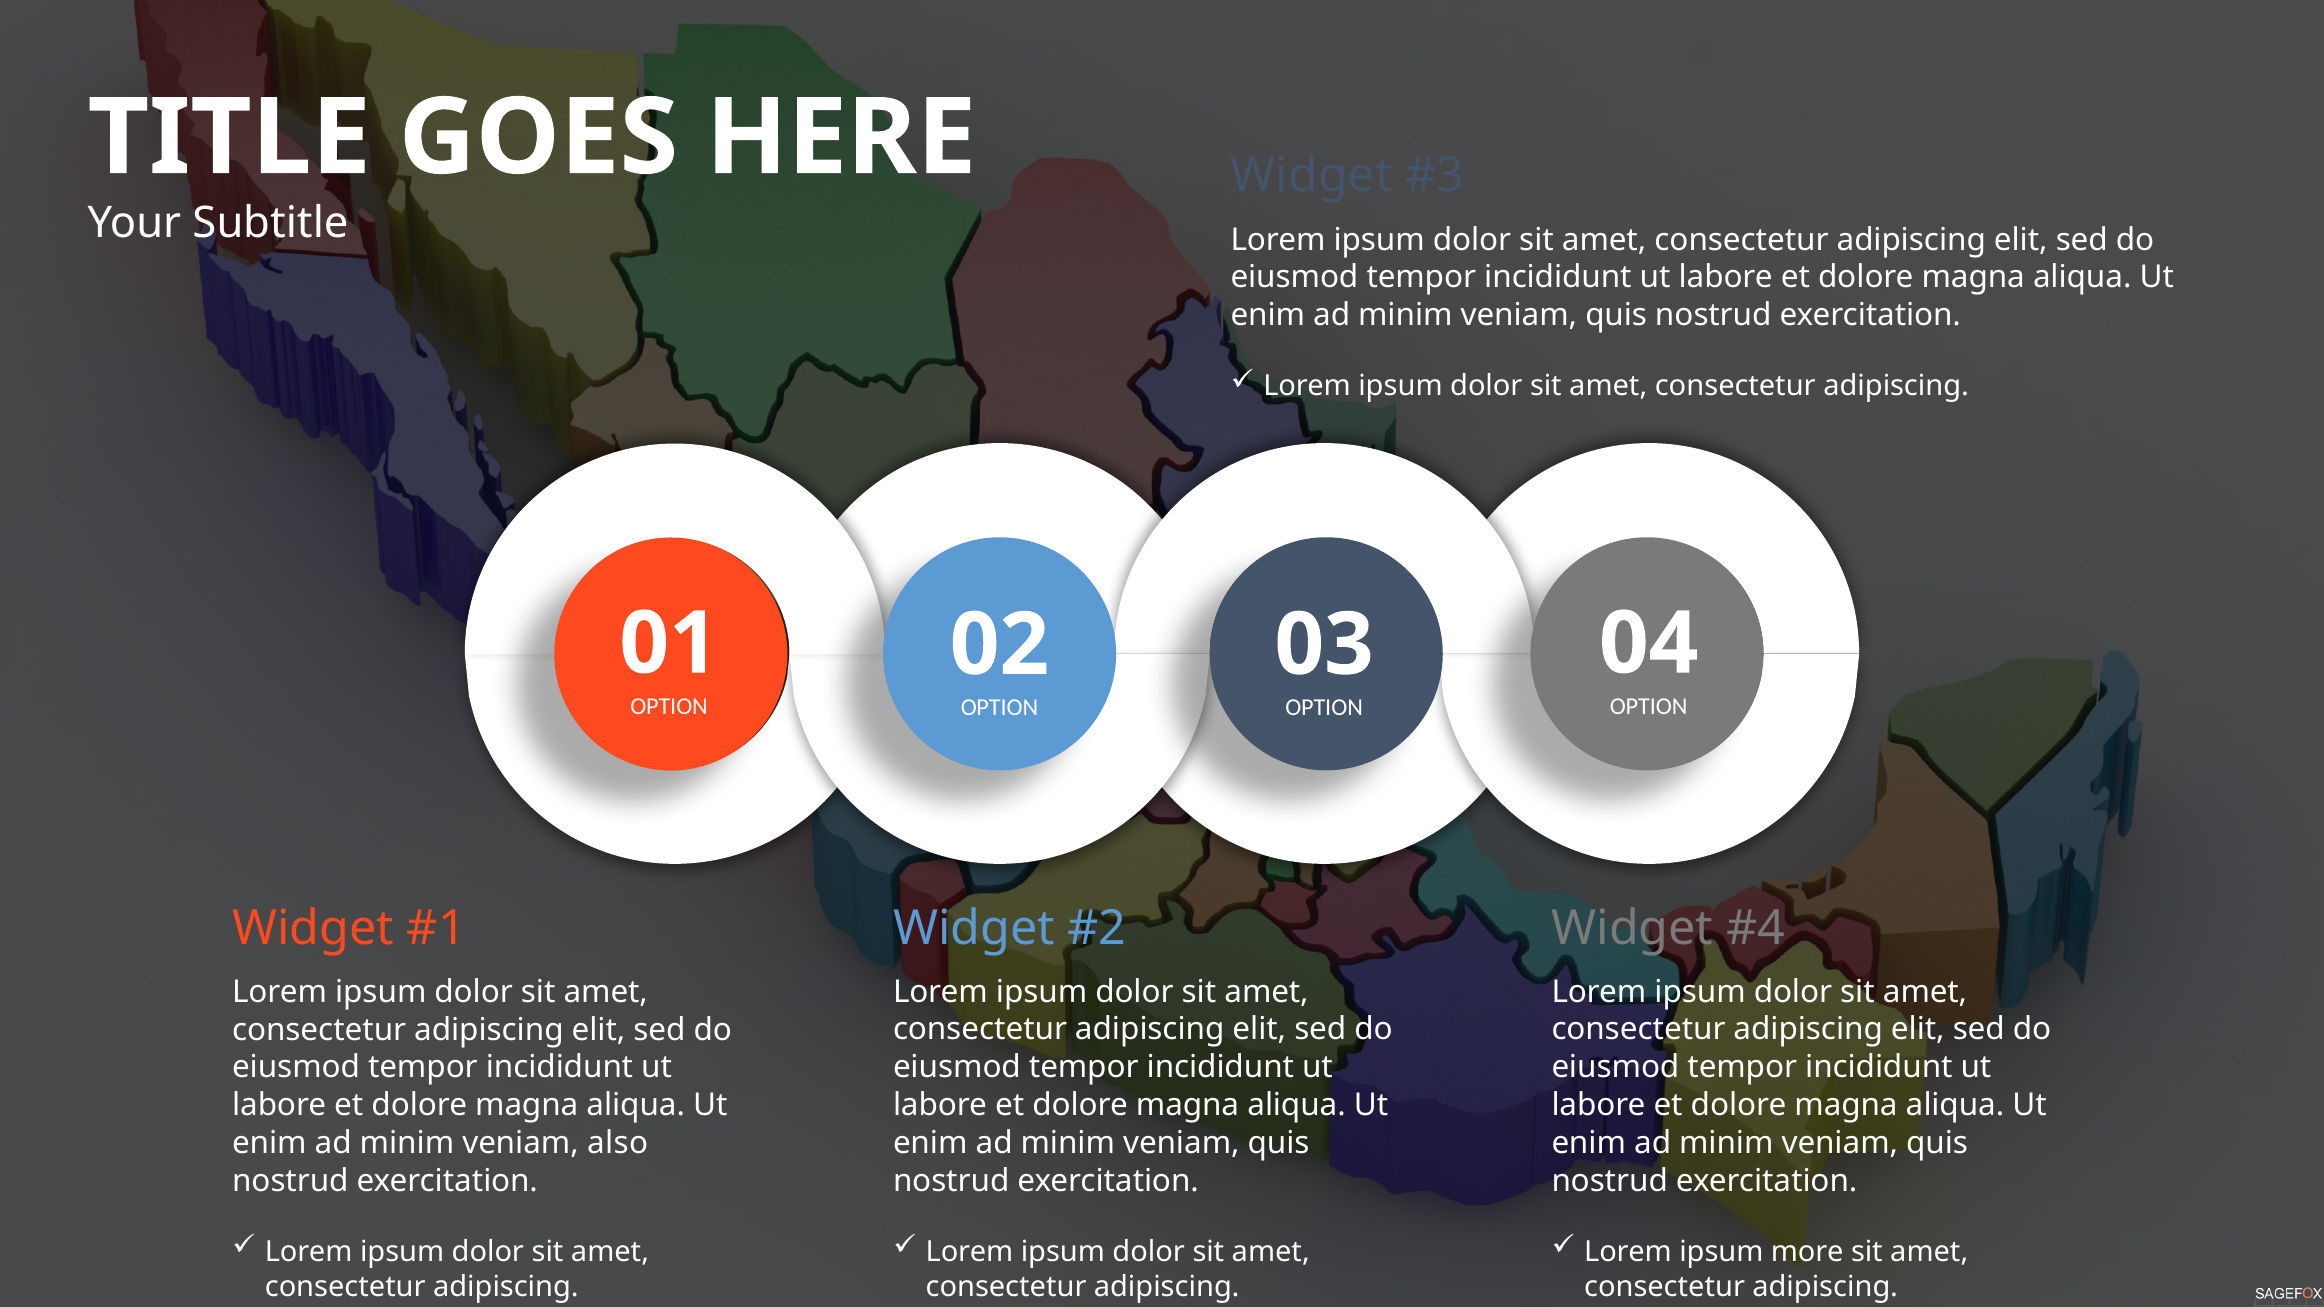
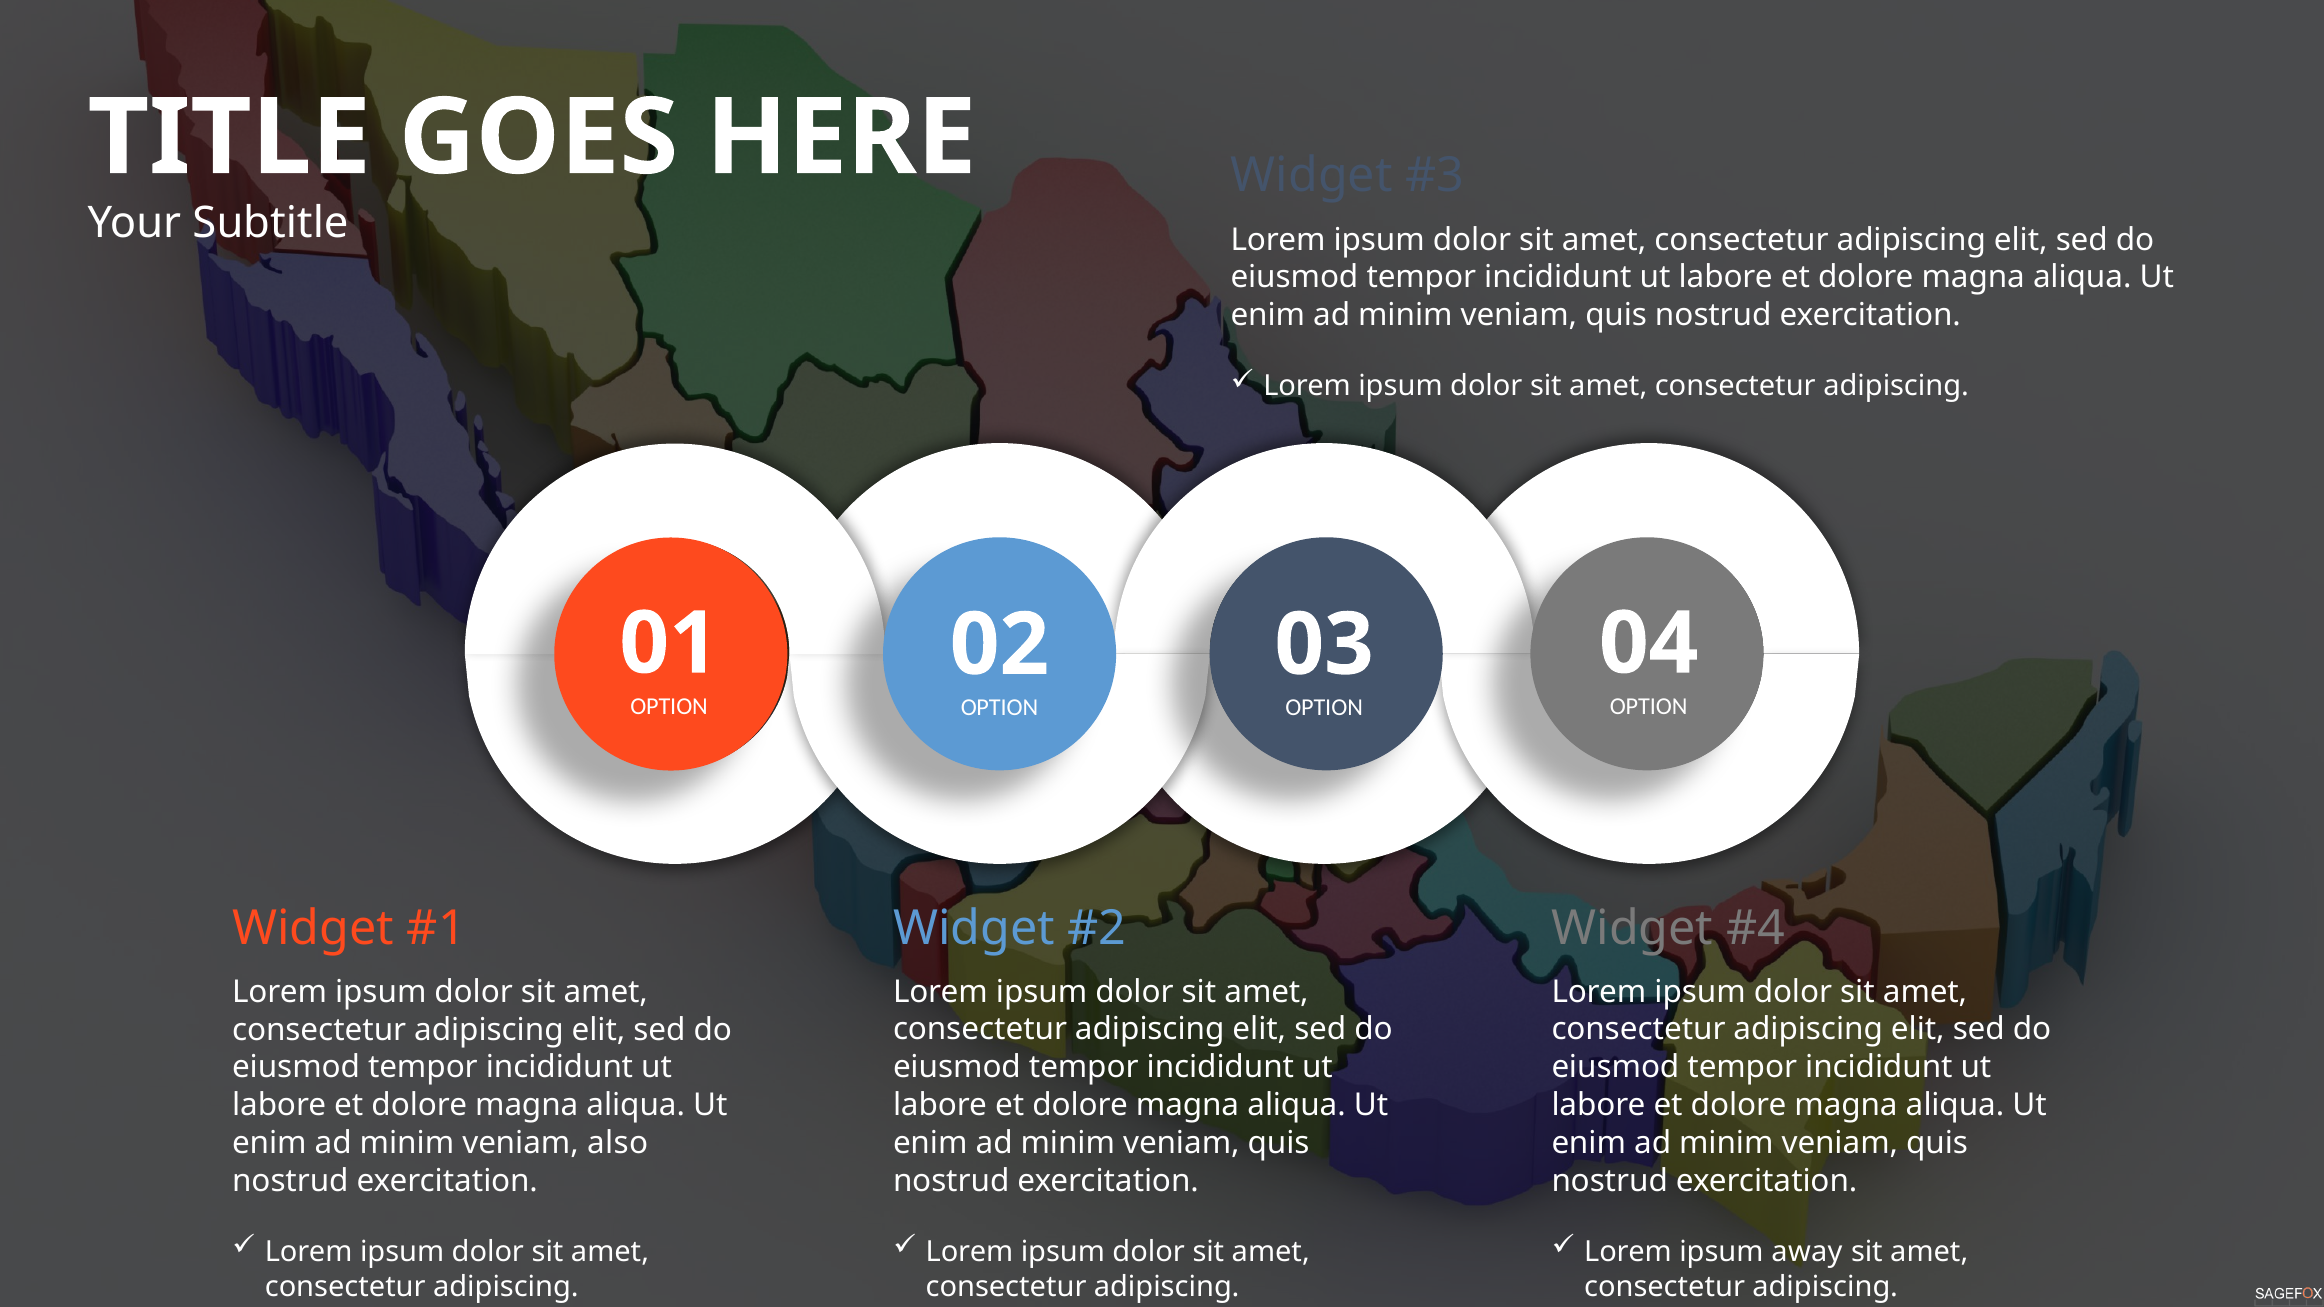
more: more -> away
